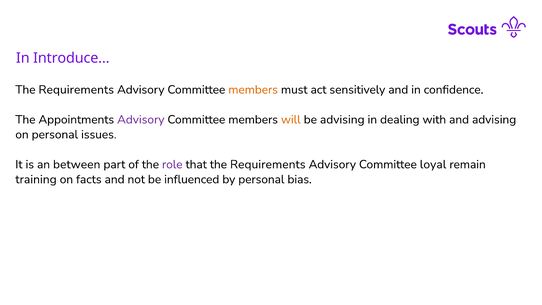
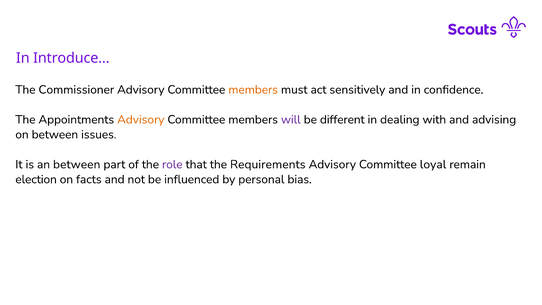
Requirements at (76, 90): Requirements -> Commissioner
Advisory at (141, 119) colour: purple -> orange
will colour: orange -> purple
be advising: advising -> different
on personal: personal -> between
training: training -> election
